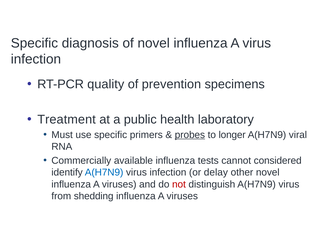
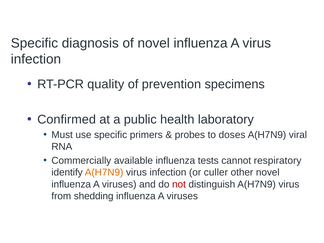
Treatment: Treatment -> Confirmed
probes underline: present -> none
longer: longer -> doses
considered: considered -> respiratory
A(H7N9 at (104, 172) colour: blue -> orange
delay: delay -> culler
